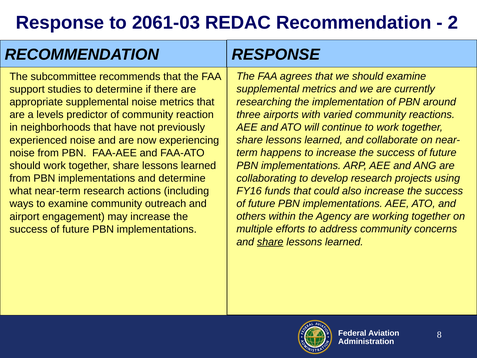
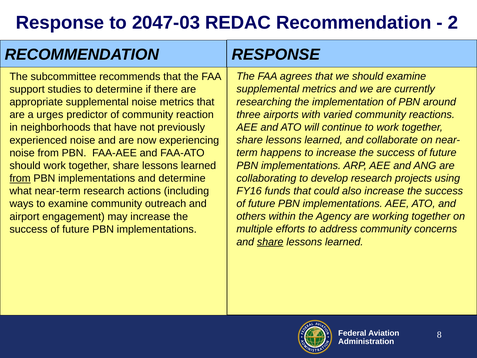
2061-03: 2061-03 -> 2047-03
levels: levels -> urges
from at (20, 178) underline: none -> present
